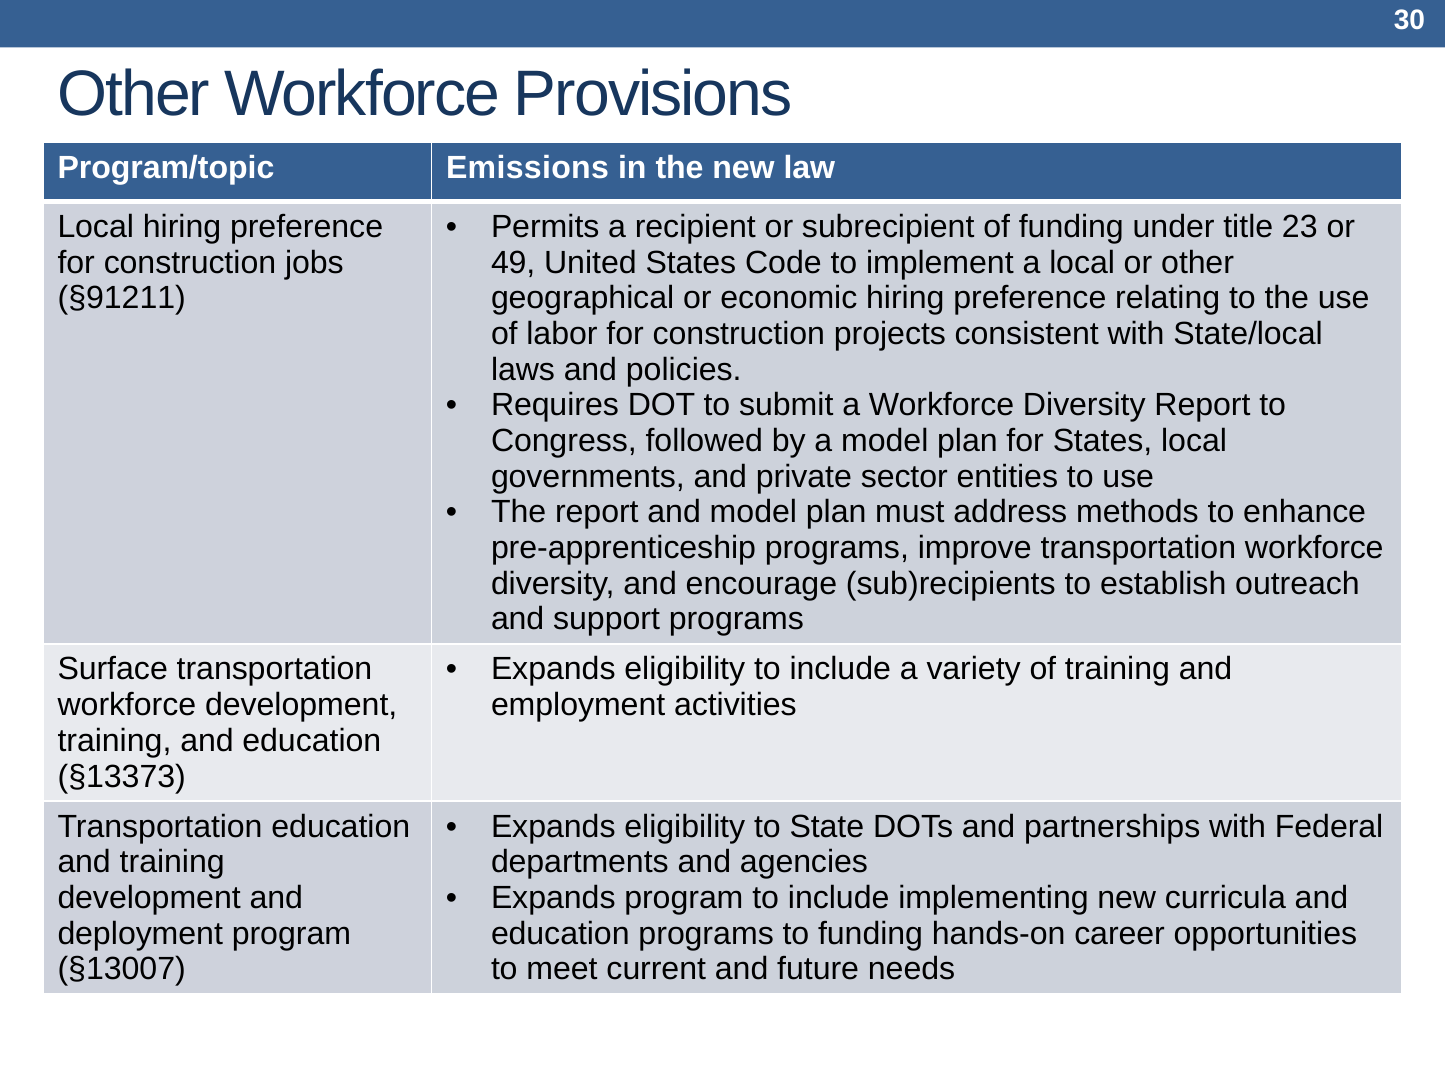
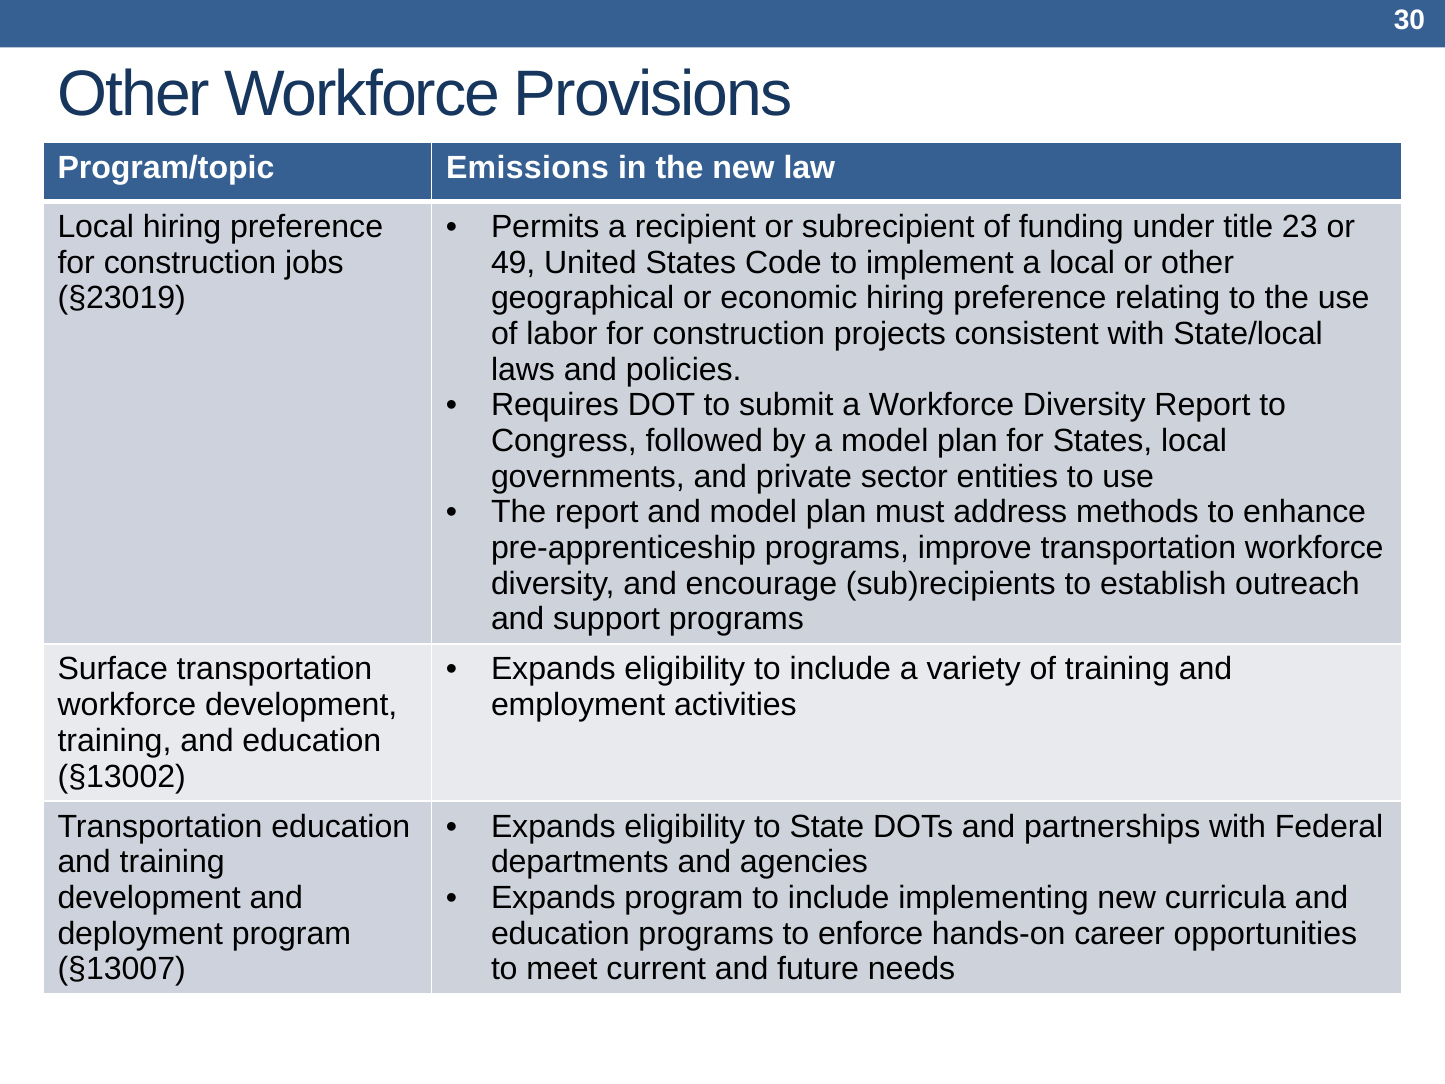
§91211: §91211 -> §23019
§13373: §13373 -> §13002
to funding: funding -> enforce
